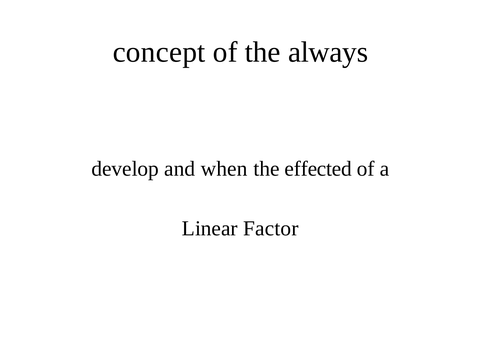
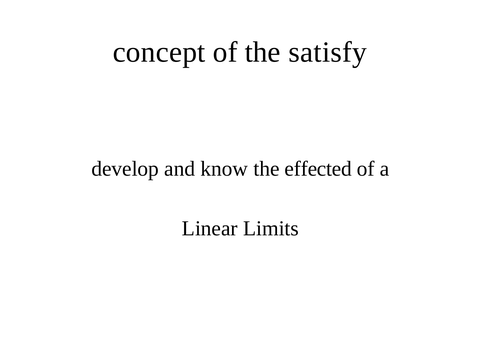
always: always -> satisfy
when: when -> know
Factor: Factor -> Limits
